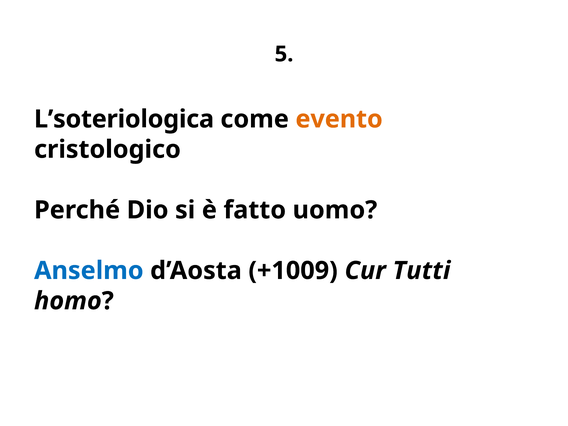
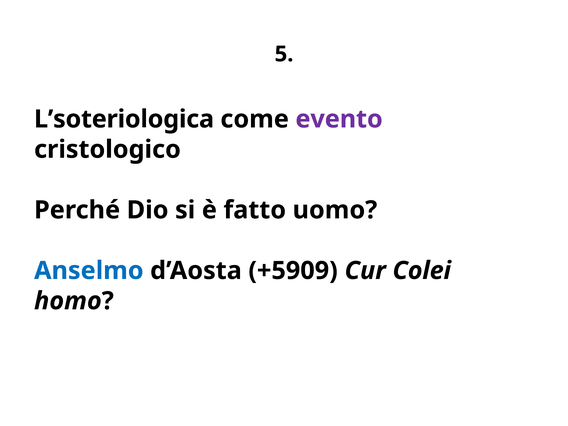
evento colour: orange -> purple
+1009: +1009 -> +5909
Tutti: Tutti -> Colei
